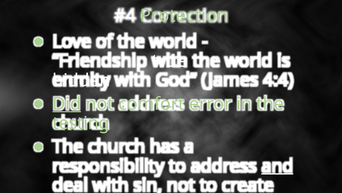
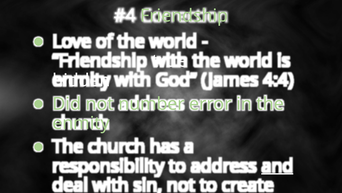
Protection at (184, 16): Protection -> Friendship
Did underline: present -> none
not comfort: comfort -> number
testing: testing -> enmity
